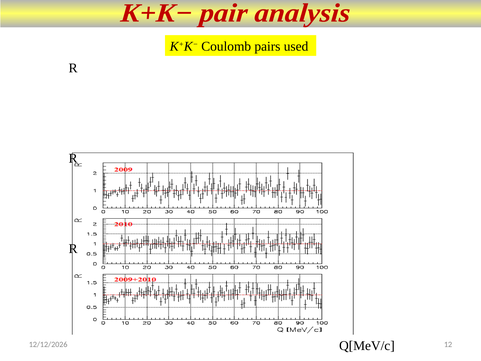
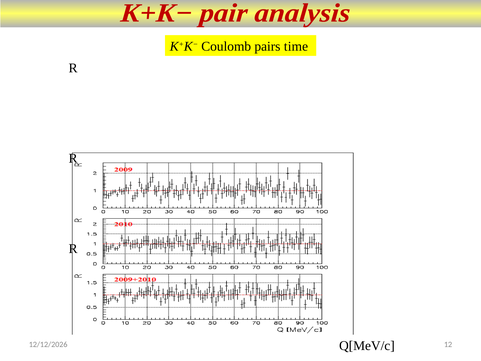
used: used -> time
